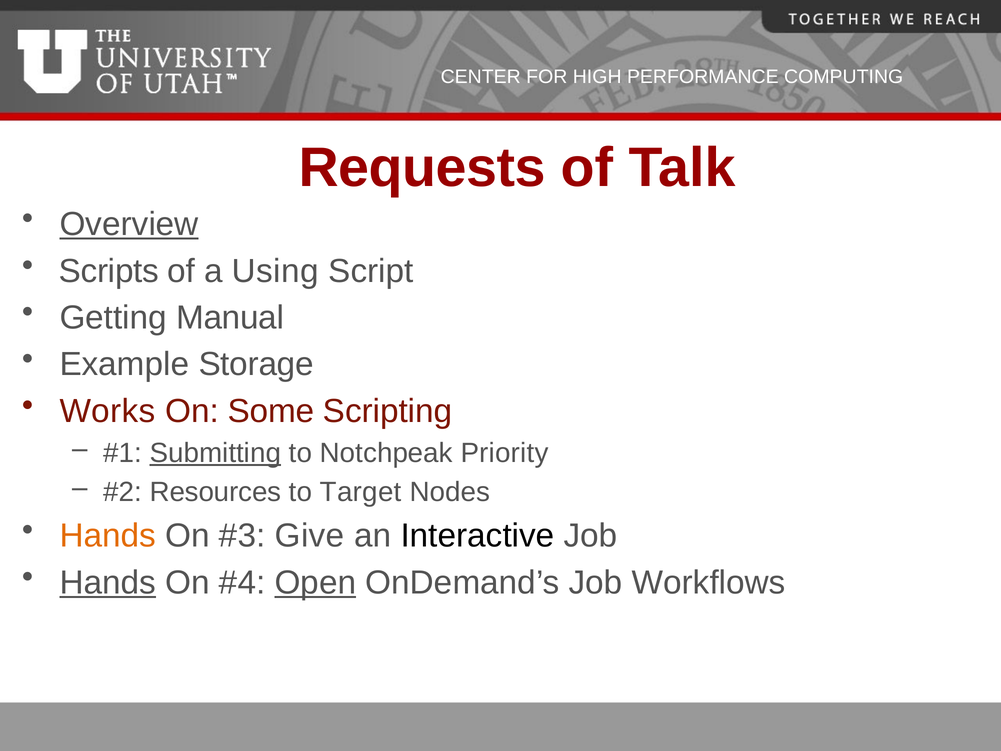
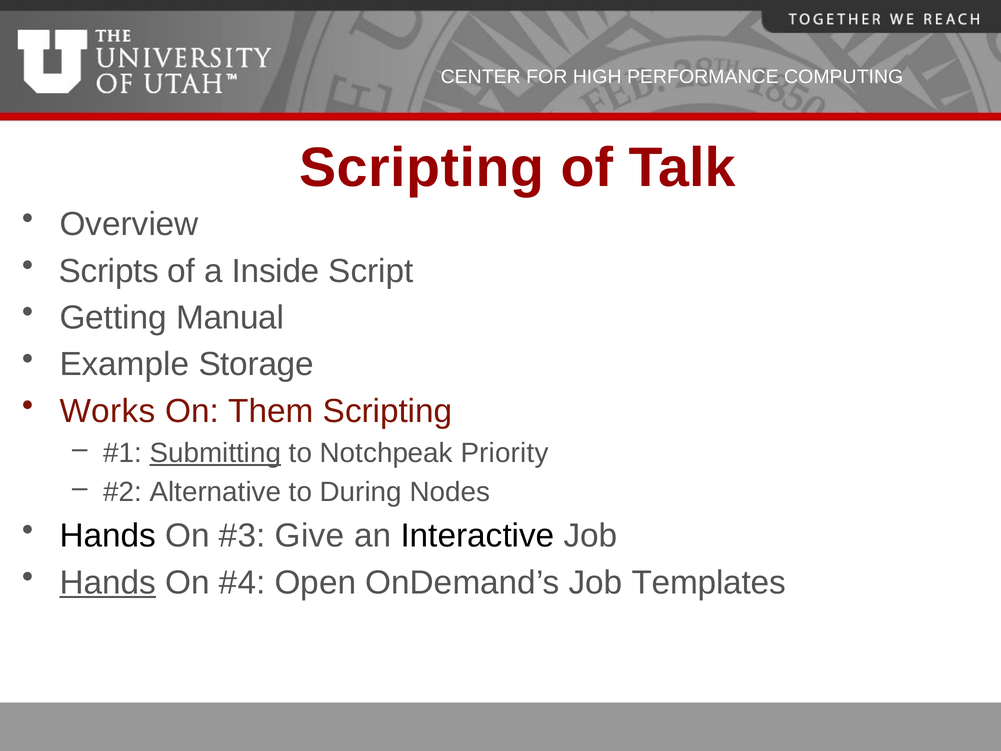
Requests at (422, 168): Requests -> Scripting
Overview underline: present -> none
Using: Using -> Inside
Some: Some -> Them
Resources: Resources -> Alternative
Target: Target -> During
Hands at (108, 536) colour: orange -> black
Open underline: present -> none
Workflows: Workflows -> Templates
